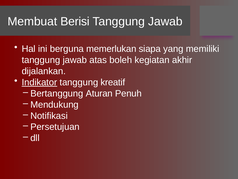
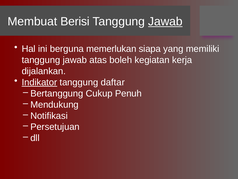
Jawab at (165, 21) underline: none -> present
akhir: akhir -> kerja
kreatif: kreatif -> daftar
Aturan: Aturan -> Cukup
